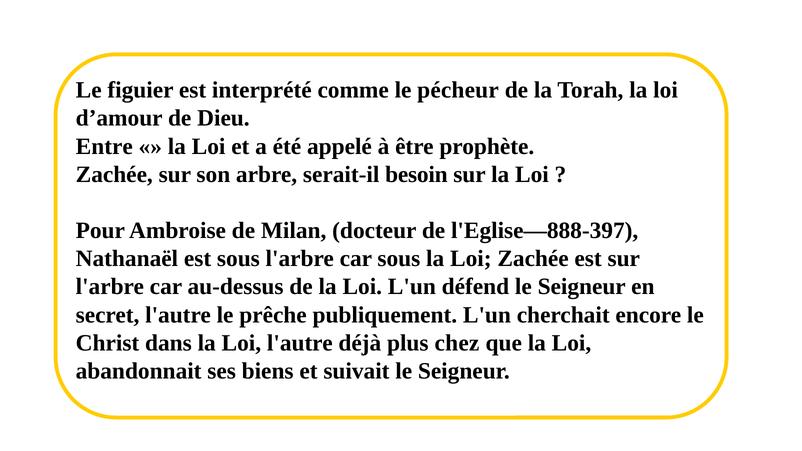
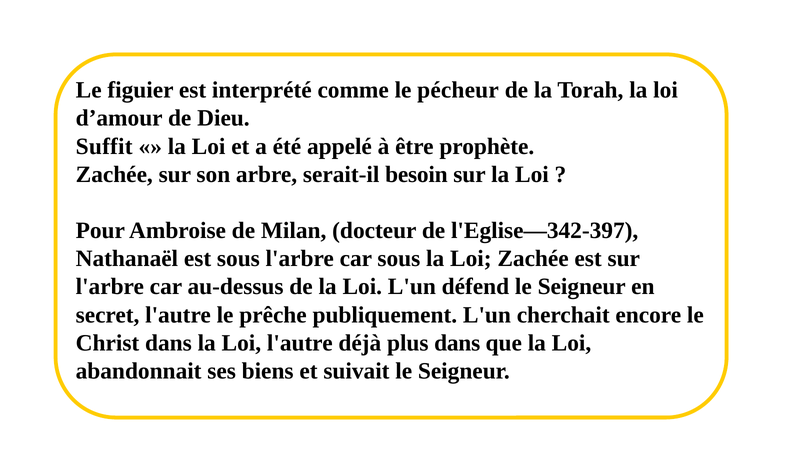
Entre: Entre -> Suffit
l'Eglise—888-397: l'Eglise—888-397 -> l'Eglise—342-397
plus chez: chez -> dans
